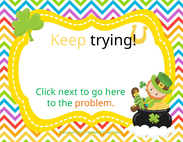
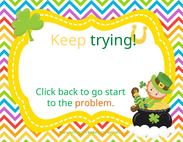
trying colour: black -> green
next: next -> back
here: here -> start
